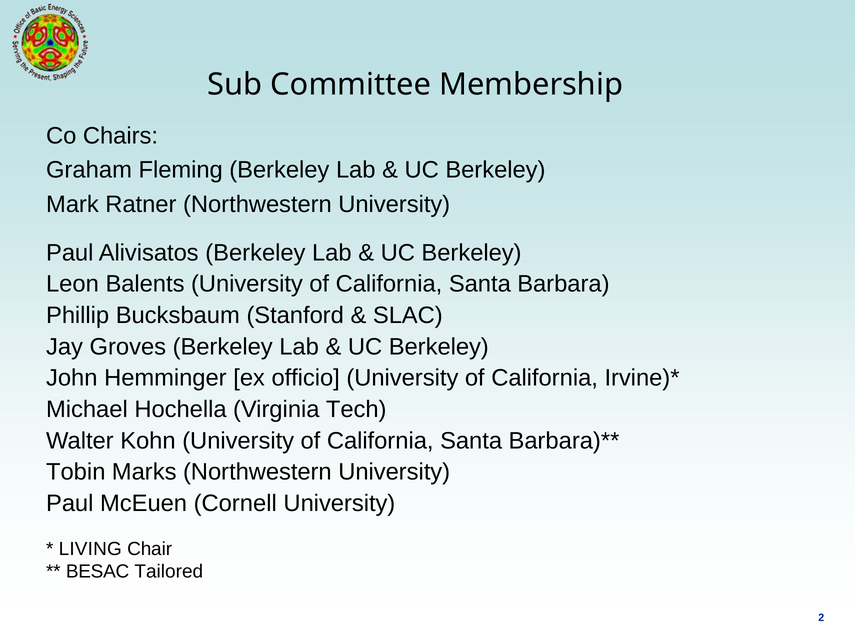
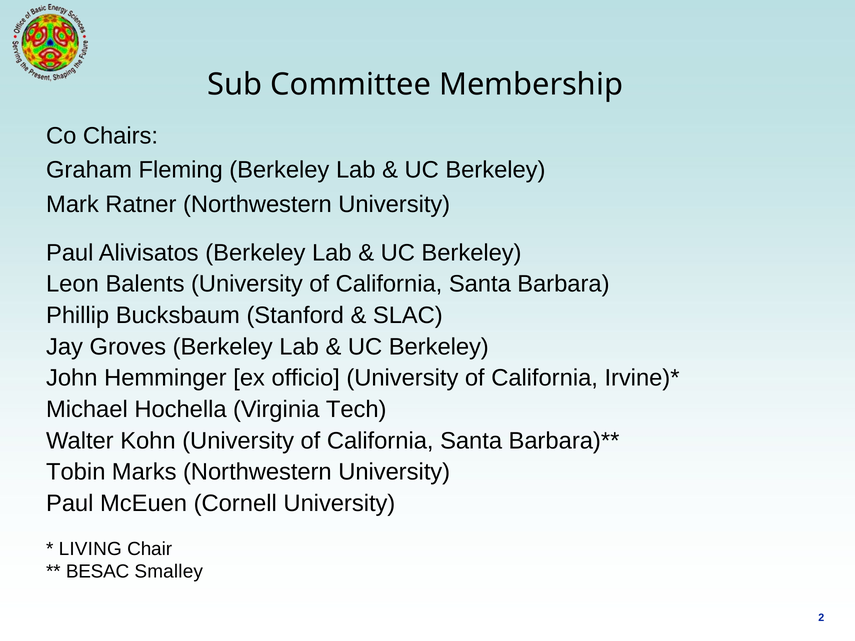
Tailored: Tailored -> Smalley
